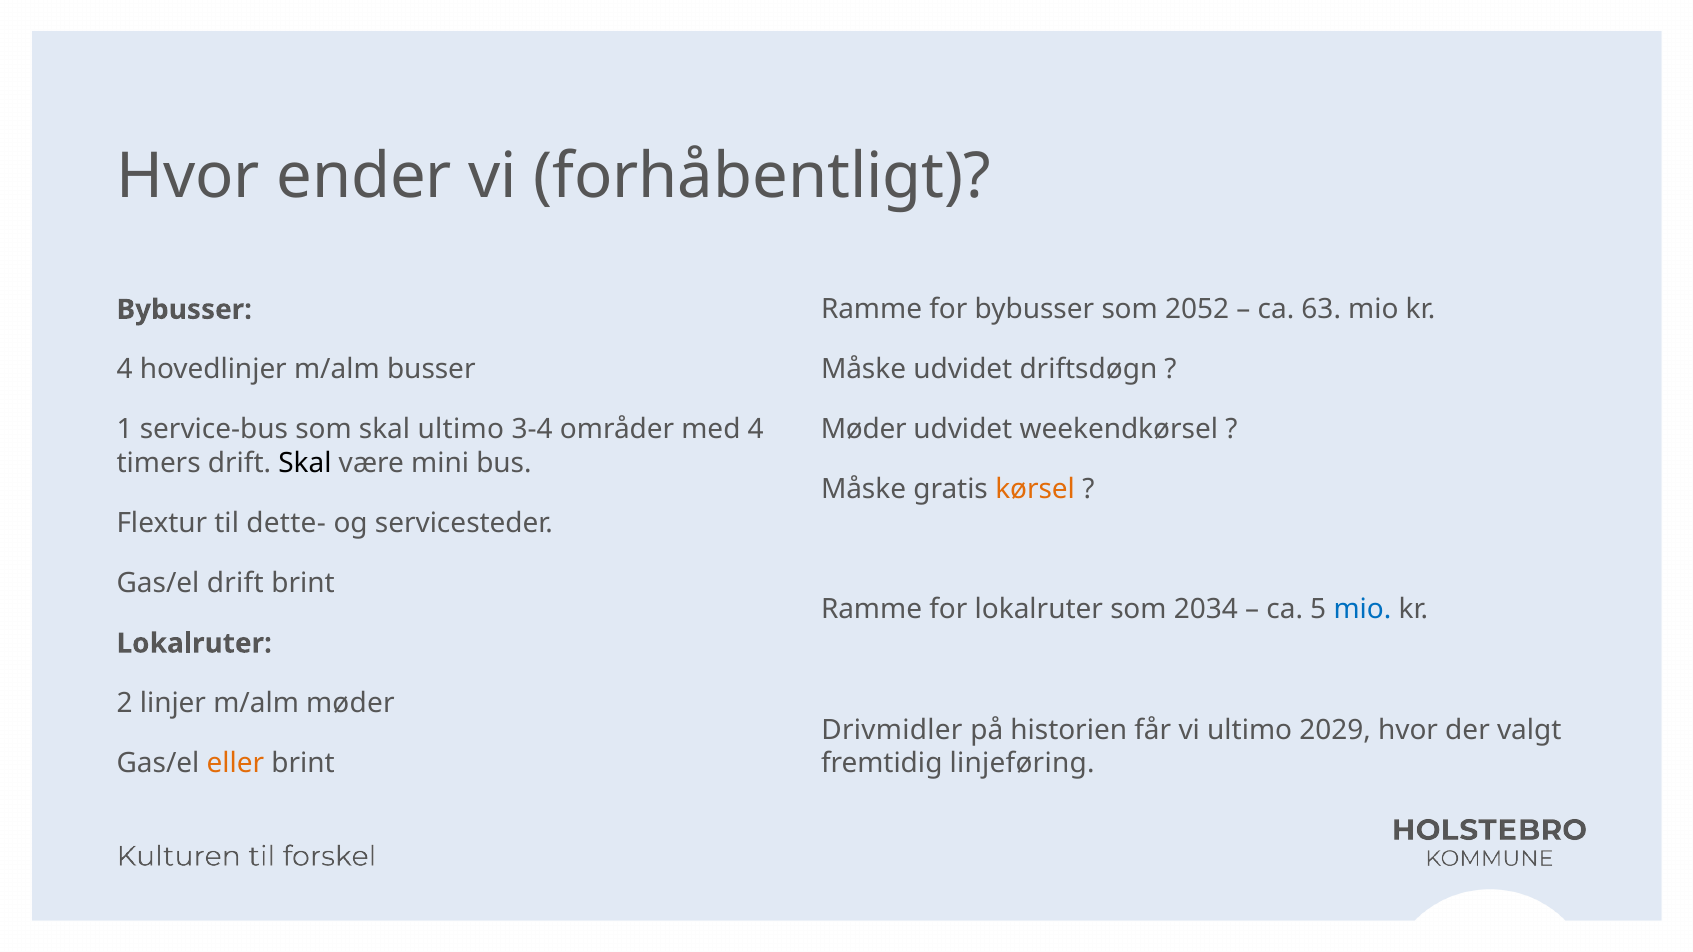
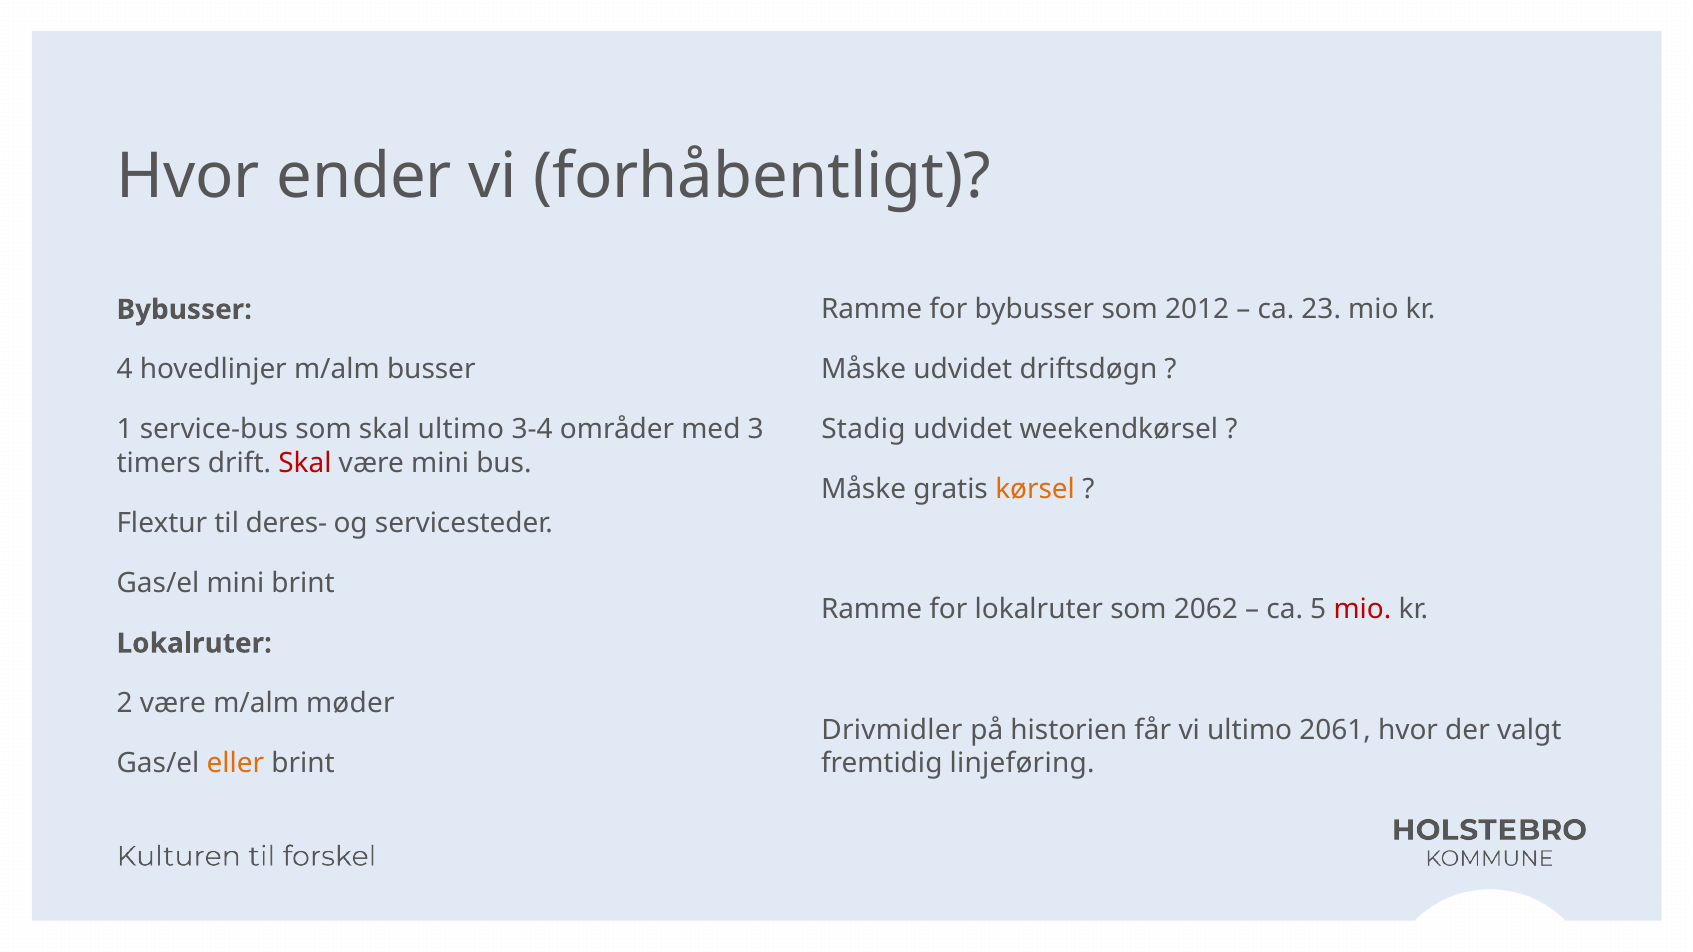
2052: 2052 -> 2012
63: 63 -> 23
med 4: 4 -> 3
Møder at (864, 430): Møder -> Stadig
Skal at (305, 463) colour: black -> red
dette-: dette- -> deres-
Gas/el drift: drift -> mini
2034: 2034 -> 2062
mio at (1362, 610) colour: blue -> red
2 linjer: linjer -> være
2029: 2029 -> 2061
